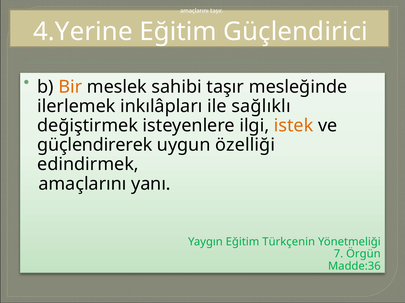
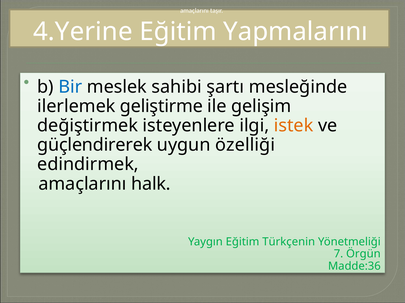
Güçlendirici: Güçlendirici -> Yapmalarını
Bir colour: orange -> blue
sahibi taşır: taşır -> şartı
inkılâpları: inkılâpları -> geliştirme
sağlıklı: sağlıklı -> gelişim
yanı: yanı -> halk
